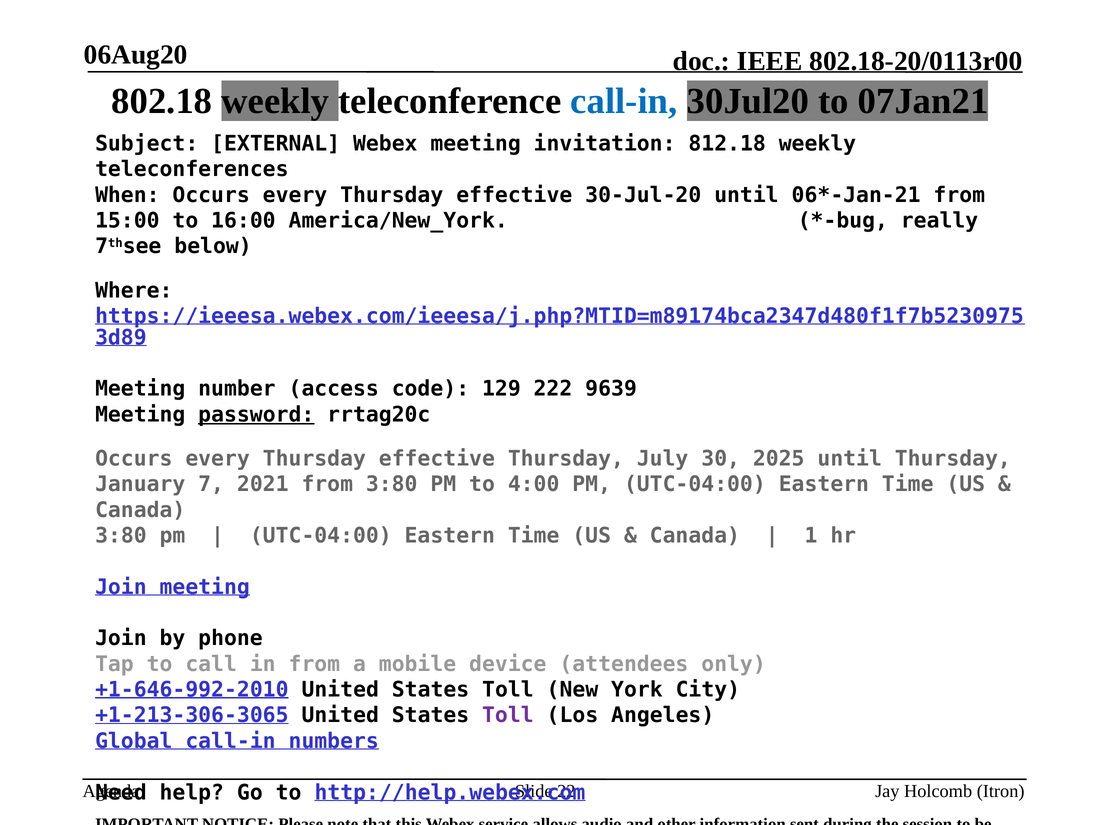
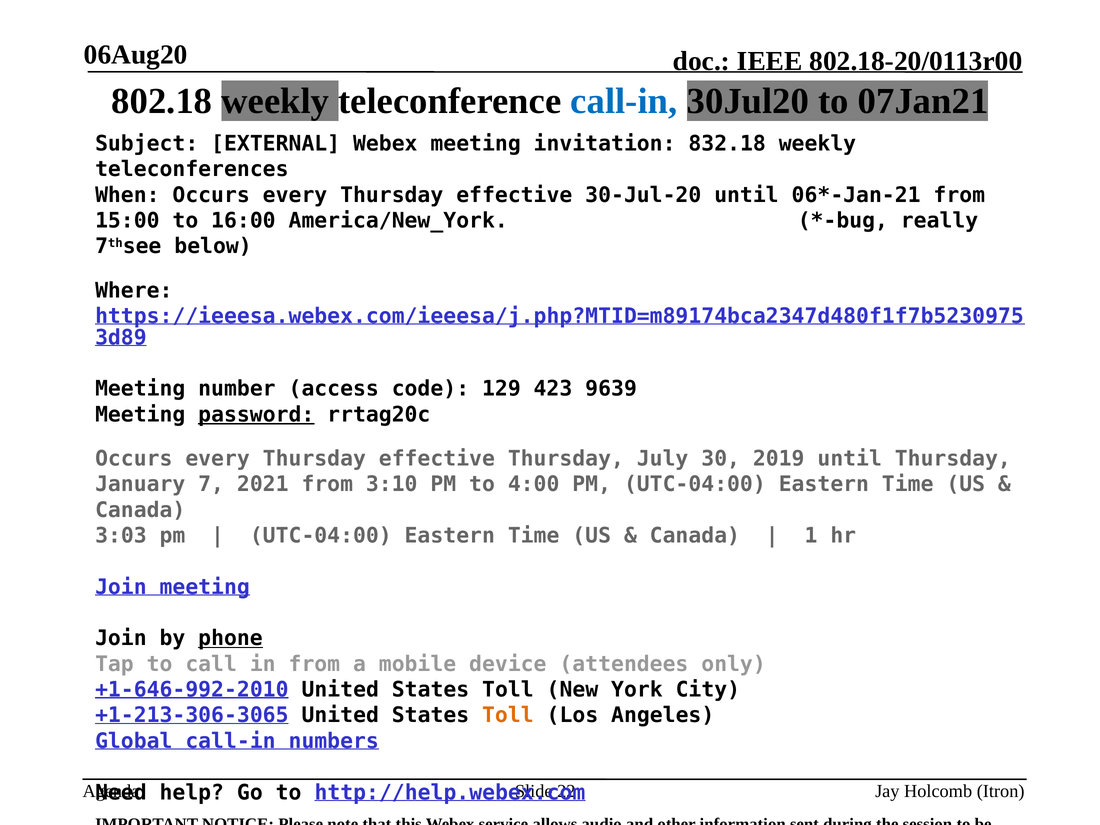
812.18: 812.18 -> 832.18
222: 222 -> 423
2025: 2025 -> 2019
from 3:80: 3:80 -> 3:10
3:80 at (121, 536): 3:80 -> 3:03
phone underline: none -> present
Toll at (508, 715) colour: purple -> orange
